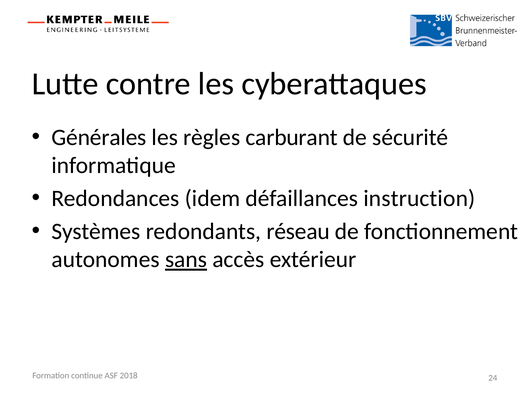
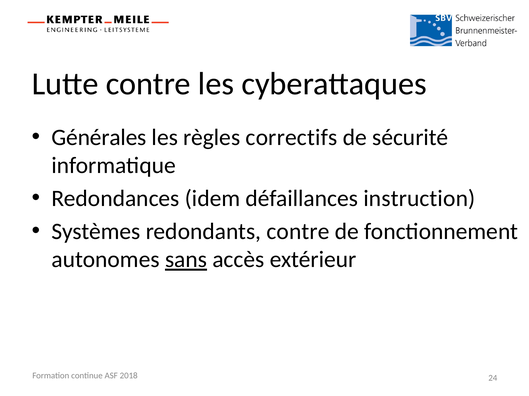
carburant: carburant -> correctifs
redondants réseau: réseau -> contre
